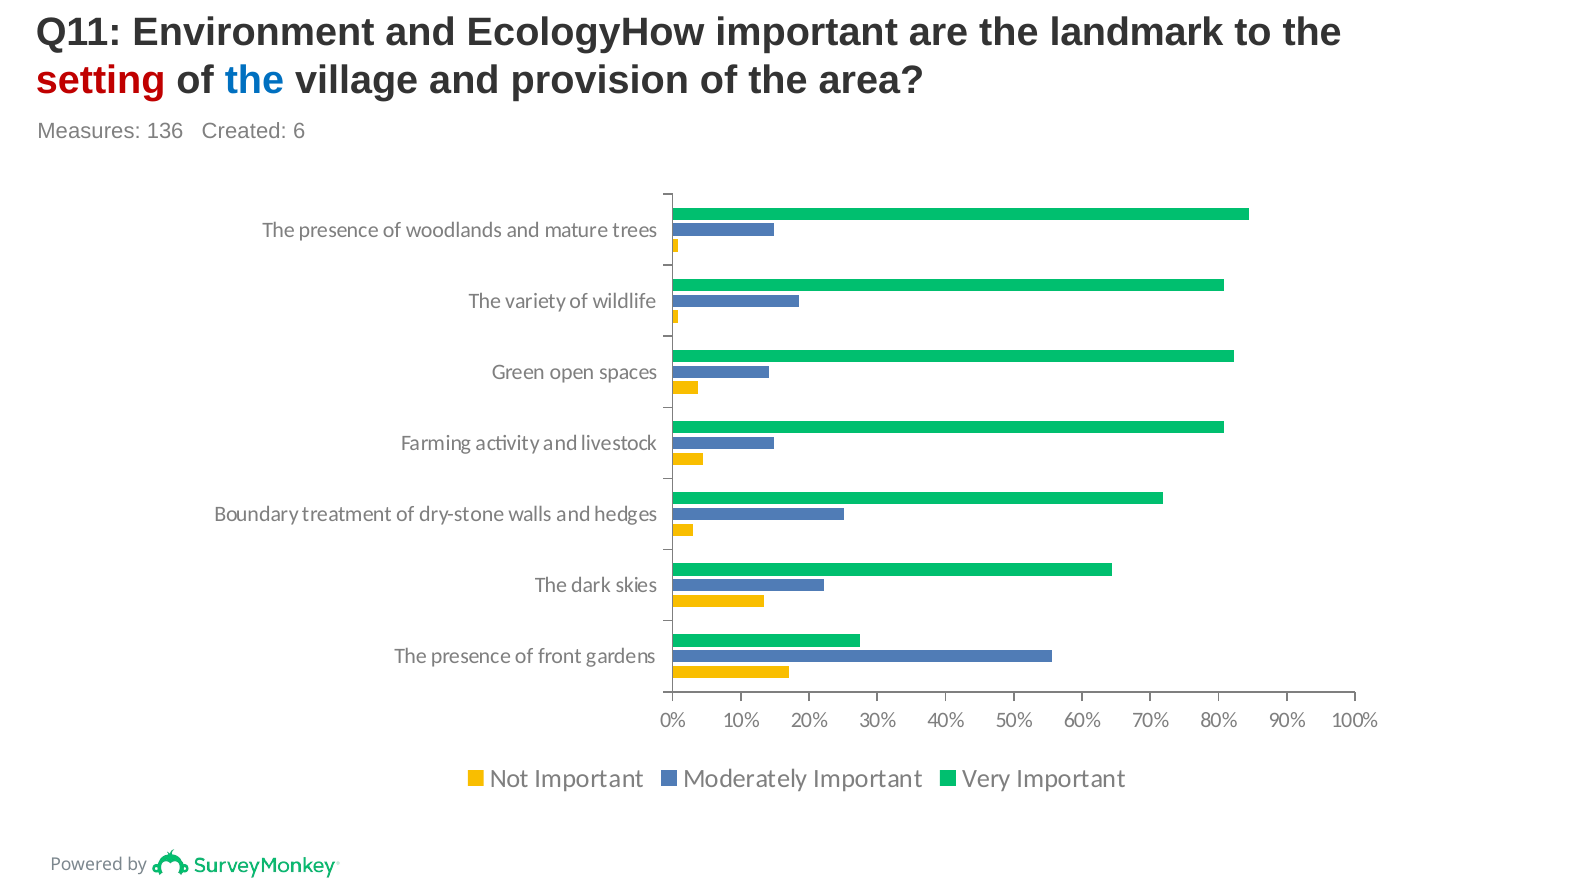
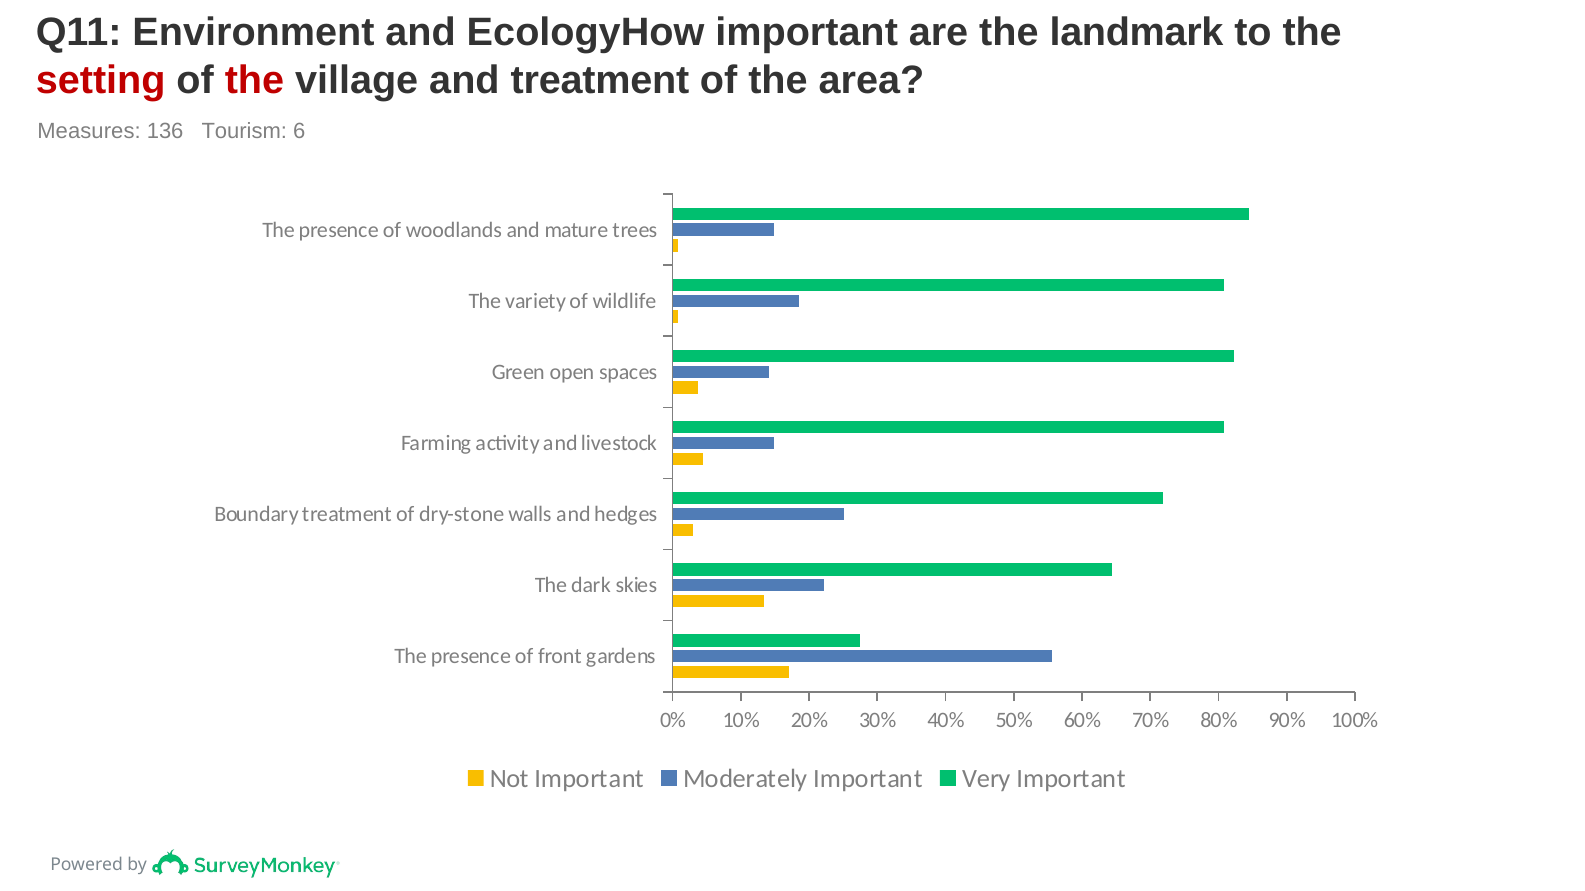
the at (254, 80) colour: blue -> red
and provision: provision -> treatment
Created: Created -> Tourism
